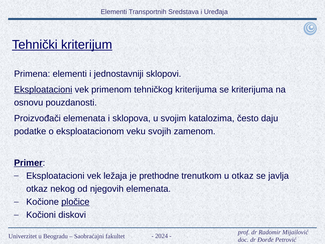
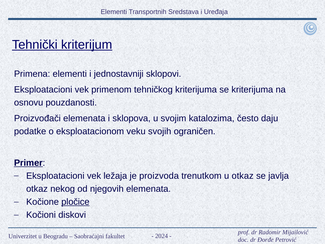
Eksploatacioni at (43, 90) underline: present -> none
zamenom: zamenom -> ograničen
prethodne: prethodne -> proizvoda
